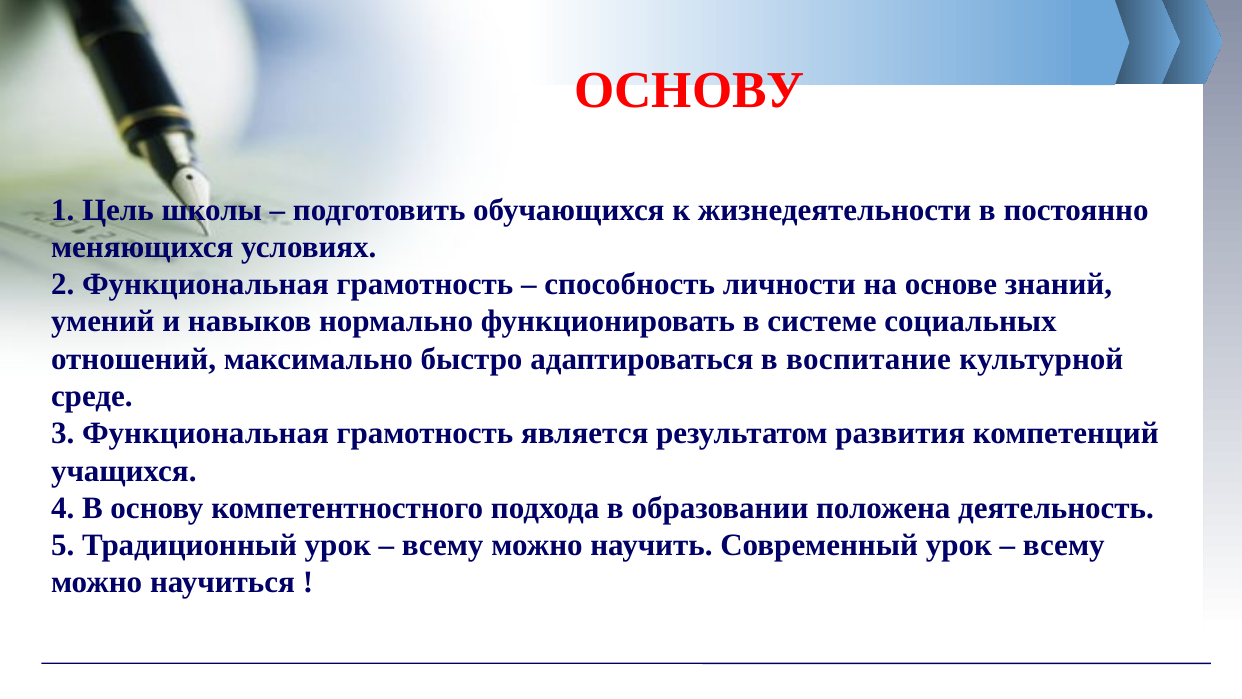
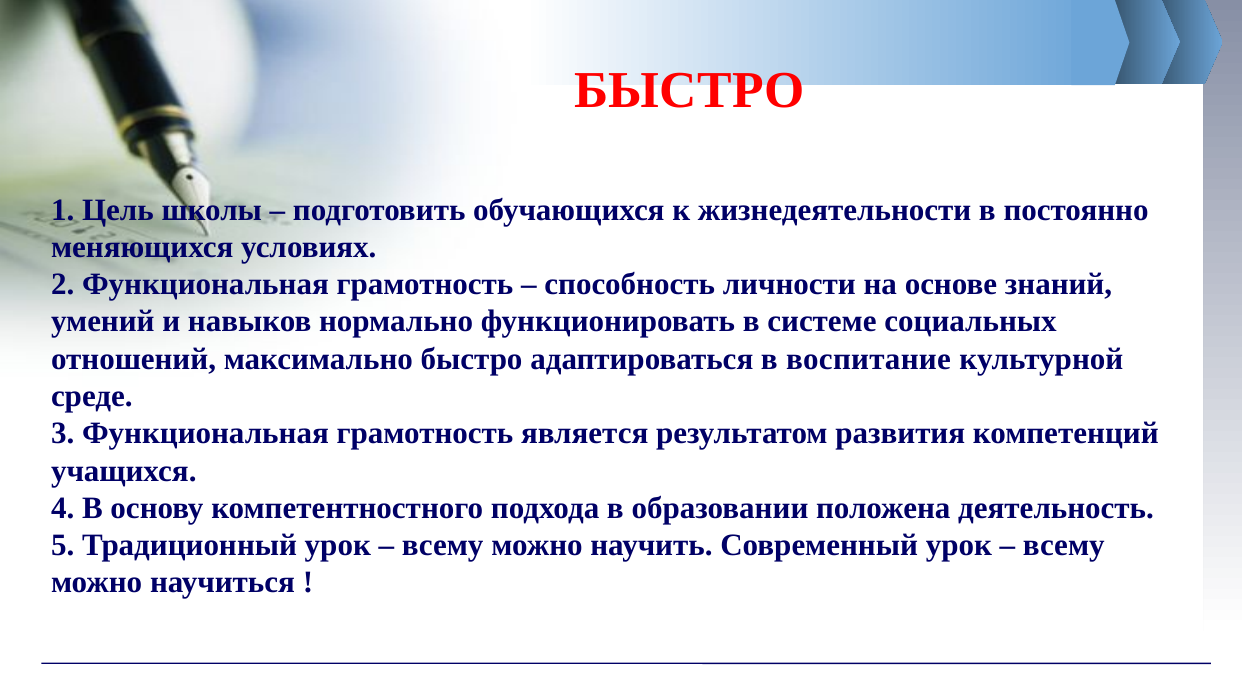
ОСНОВУ at (690, 90): ОСНОВУ -> БЫСТРО
